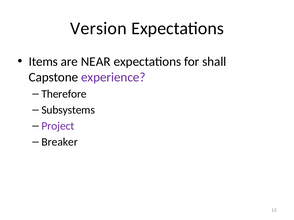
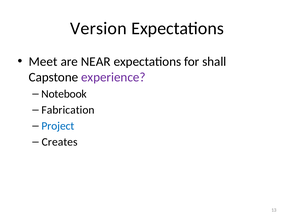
Items: Items -> Meet
Therefore: Therefore -> Notebook
Subsystems: Subsystems -> Fabrication
Project colour: purple -> blue
Breaker: Breaker -> Creates
